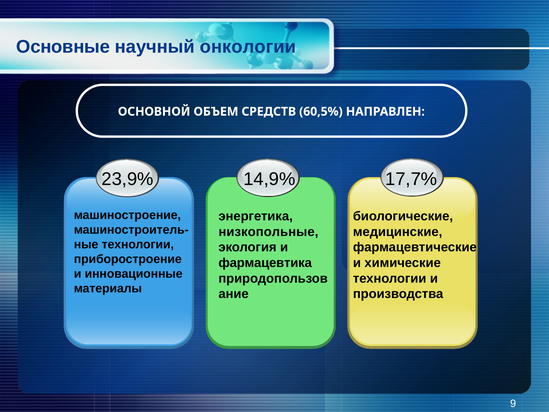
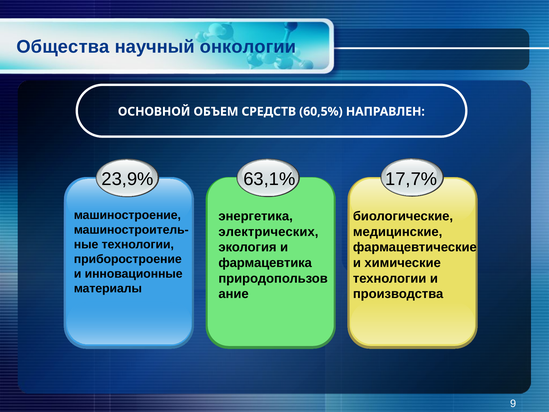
Основные: Основные -> Общества
14,9%: 14,9% -> 63,1%
низкопольные: низкопольные -> электрических
